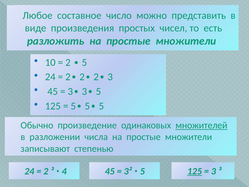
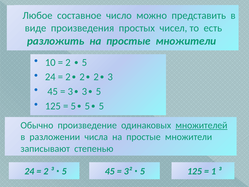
125 at (195, 171) underline: present -> none
3 at (214, 171): 3 -> 1
³ 4: 4 -> 5
